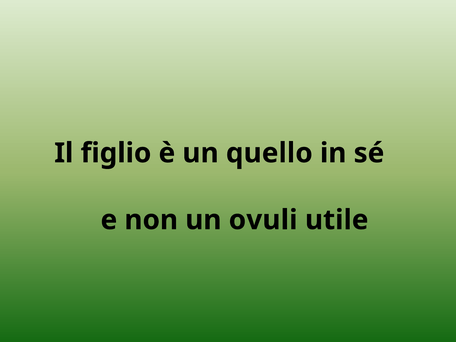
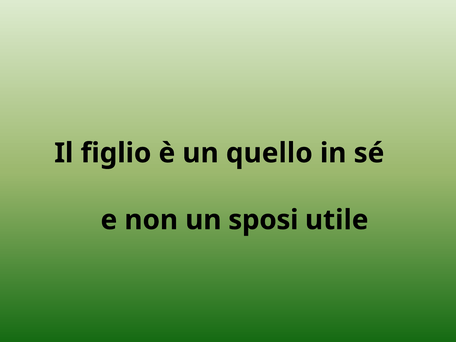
ovuli: ovuli -> sposi
